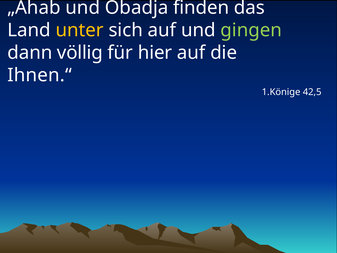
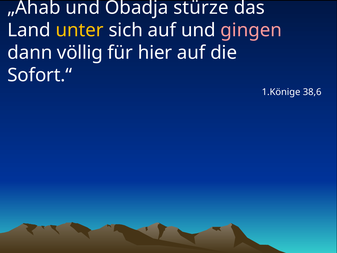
finden: finden -> stürze
gingen colour: light green -> pink
Ihnen.“: Ihnen.“ -> Sofort.“
42,5: 42,5 -> 38,6
